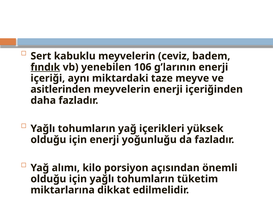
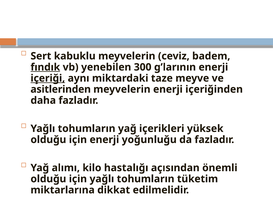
106: 106 -> 300
içeriği underline: none -> present
porsiyon: porsiyon -> hastalığı
